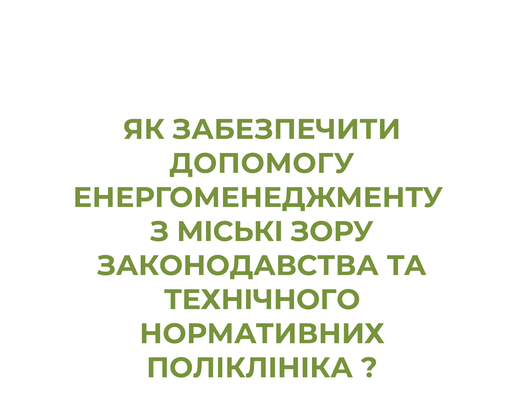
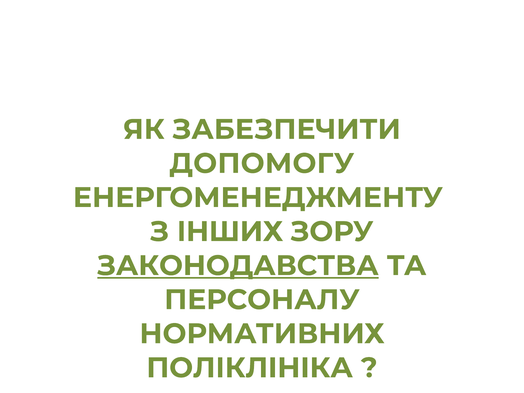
МІСЬКІ: МІСЬКІ -> ІНШИХ
ЗАКОНОДАВСТВА underline: none -> present
ТЕХНІЧНОГО: ТЕХНІЧНОГО -> ПЕРСОНАЛУ
